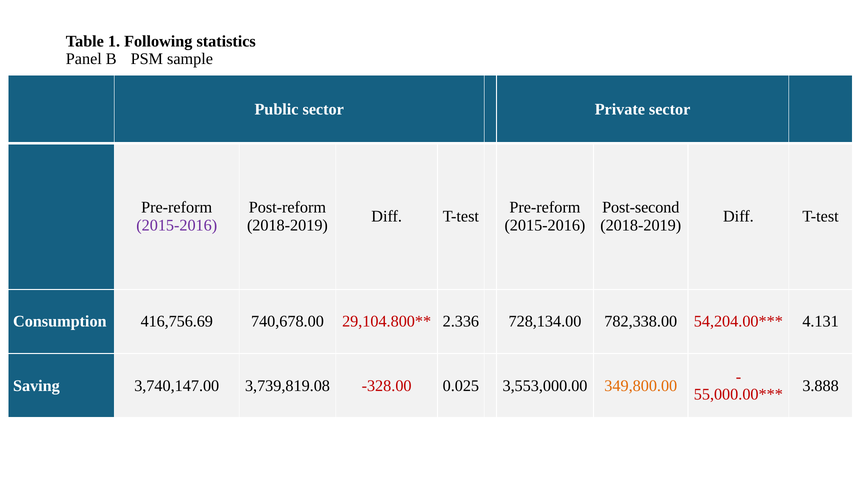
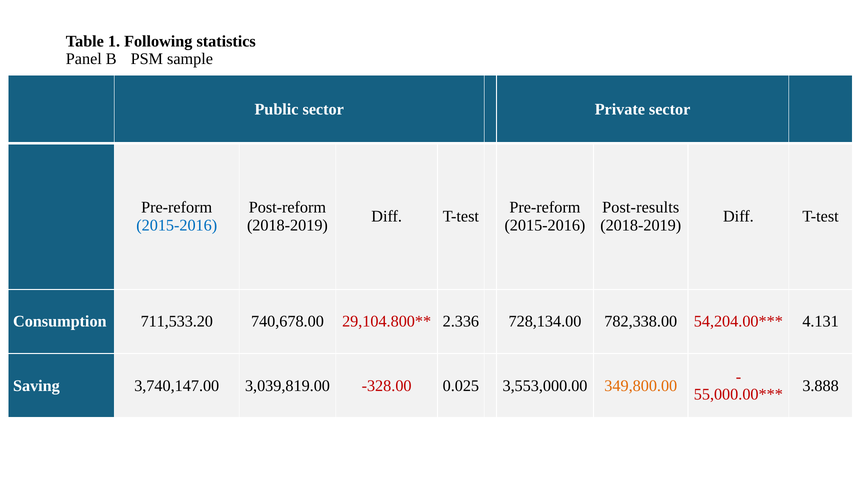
Post-second: Post-second -> Post-results
2015-2016 at (177, 225) colour: purple -> blue
416,756.69: 416,756.69 -> 711,533.20
3,739,819.08: 3,739,819.08 -> 3,039,819.00
